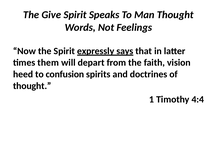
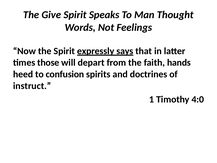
them: them -> those
vision: vision -> hands
thought at (32, 86): thought -> instruct
4:4: 4:4 -> 4:0
